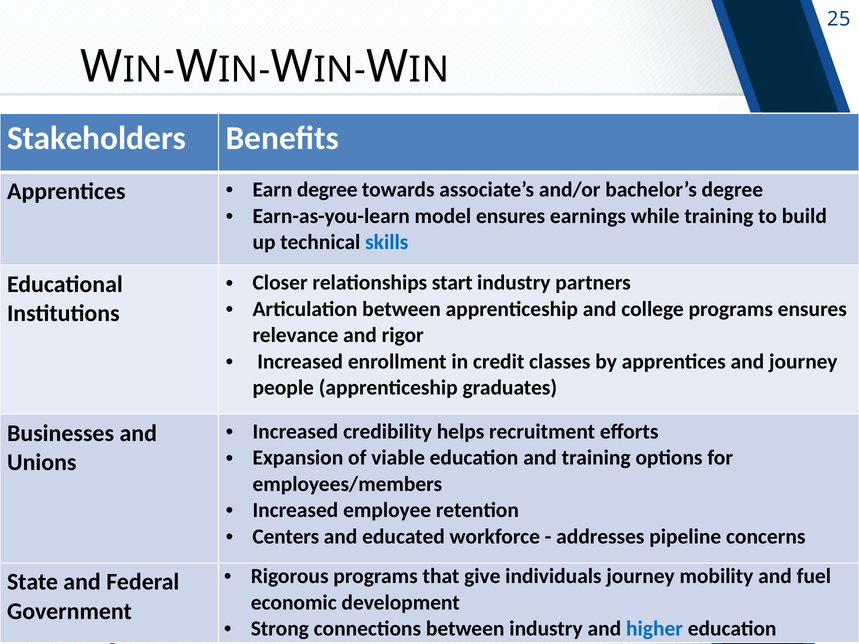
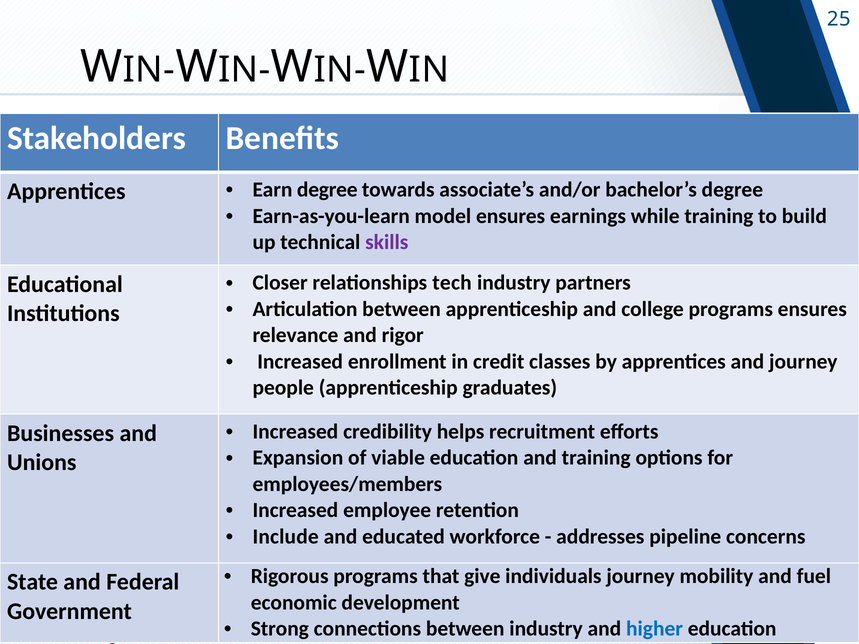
skills colour: blue -> purple
start: start -> tech
Centers: Centers -> Include
